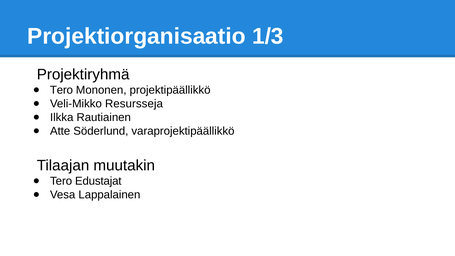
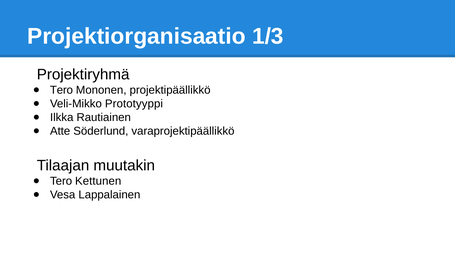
Resursseja: Resursseja -> Prototyyppi
Edustajat: Edustajat -> Kettunen
